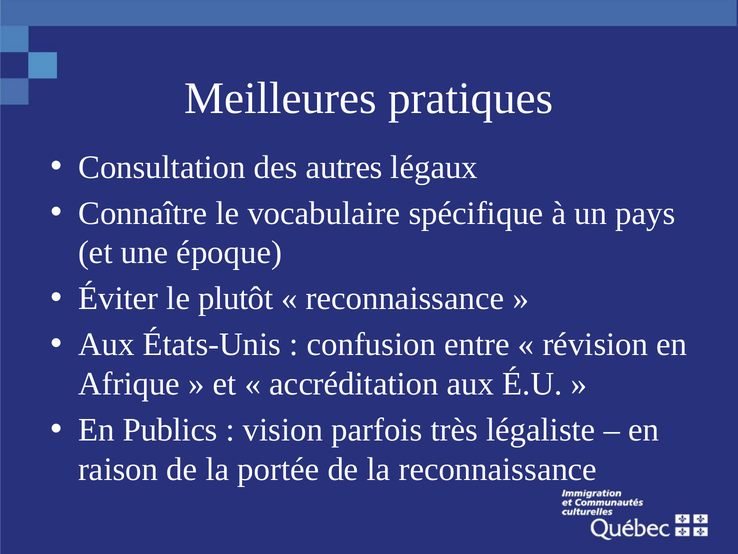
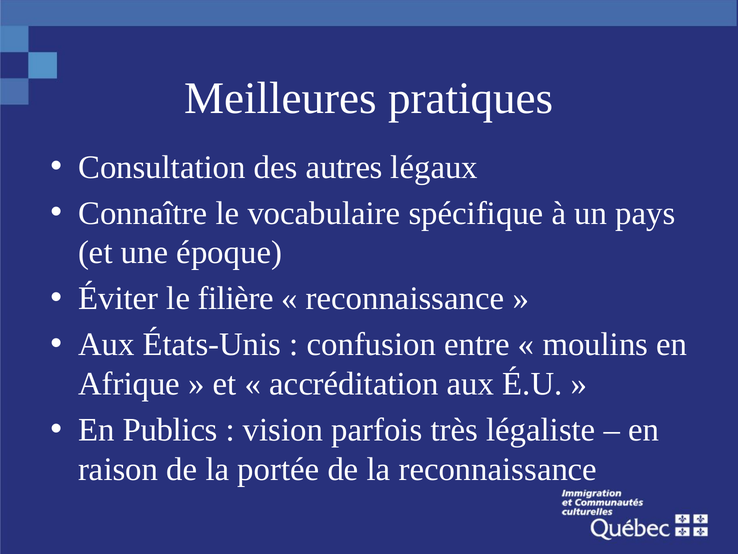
plutôt: plutôt -> filière
révision: révision -> moulins
